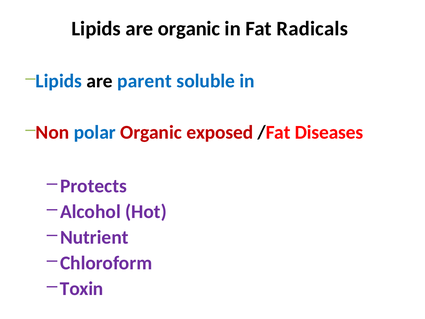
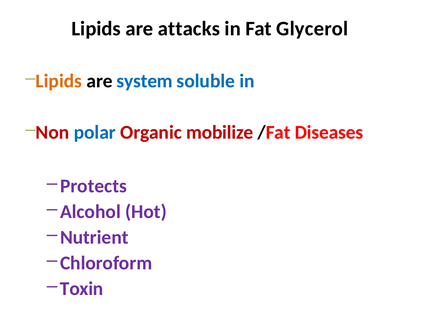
are organic: organic -> attacks
Radicals: Radicals -> Glycerol
Lipids at (59, 81) colour: blue -> orange
parent: parent -> system
exposed: exposed -> mobilize
